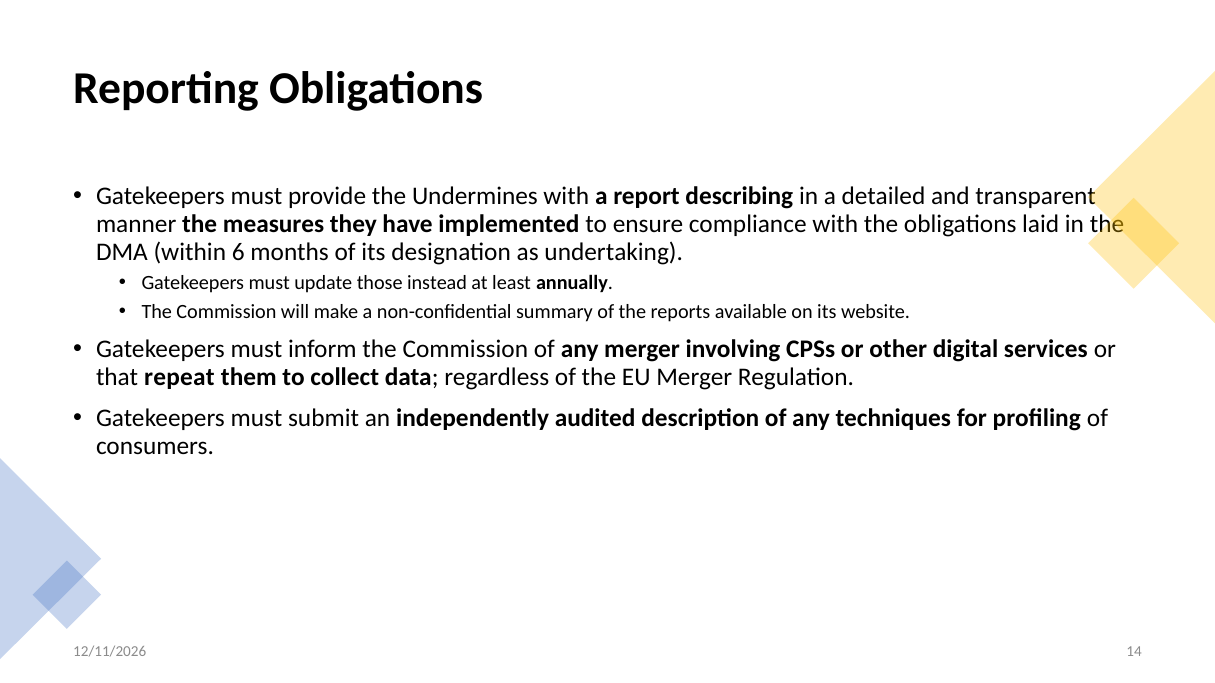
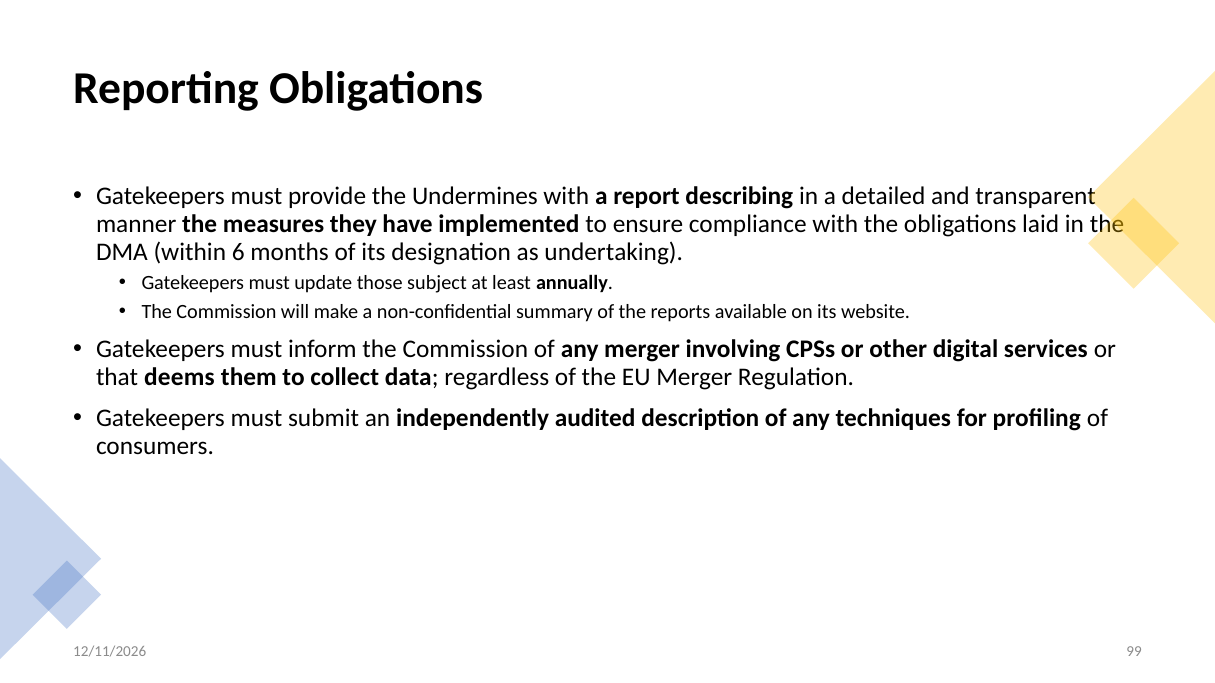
instead: instead -> subject
repeat: repeat -> deems
14: 14 -> 99
